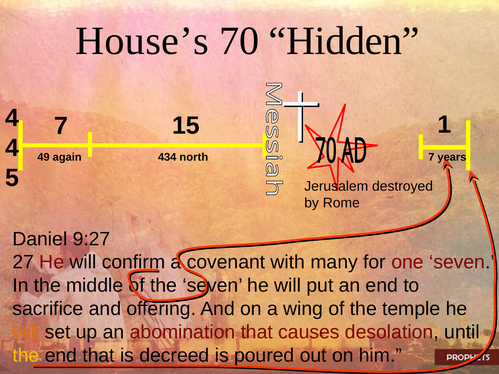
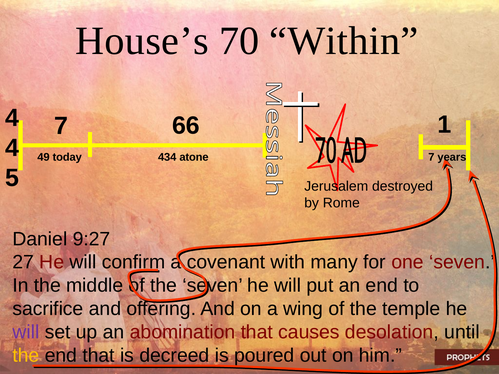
Hidden: Hidden -> Within
15: 15 -> 66
again: again -> today
north: north -> atone
will at (26, 332) colour: orange -> purple
